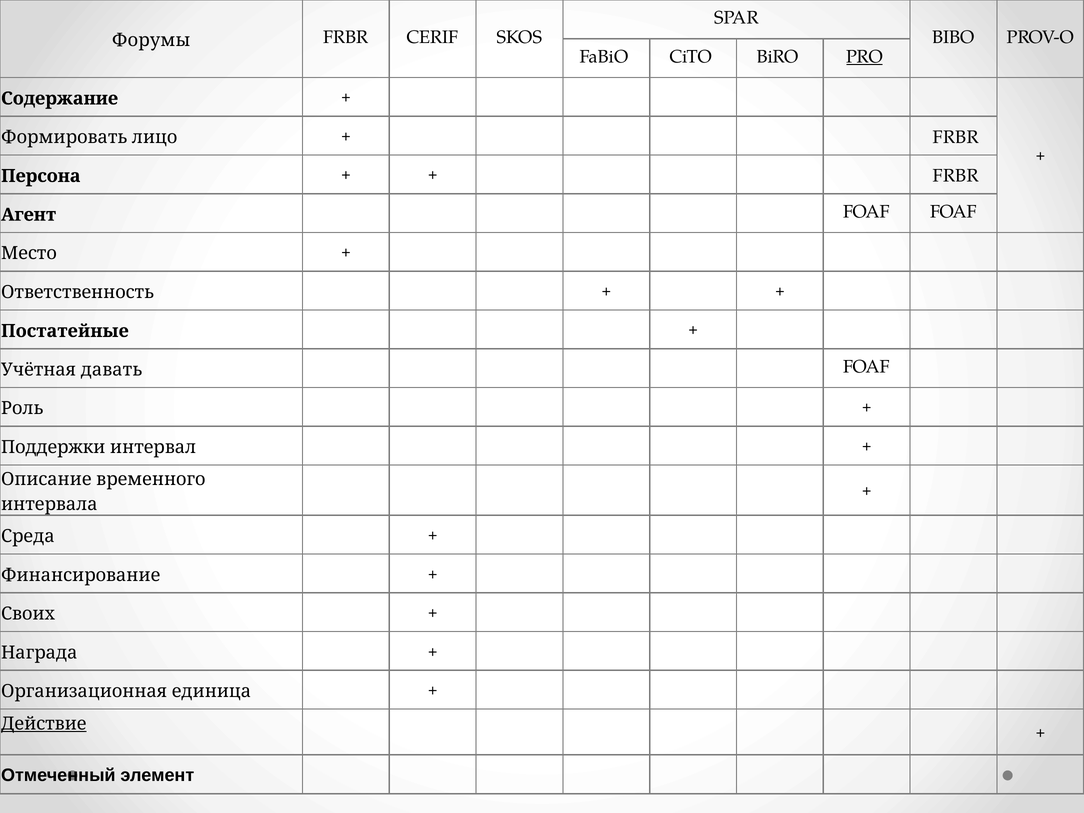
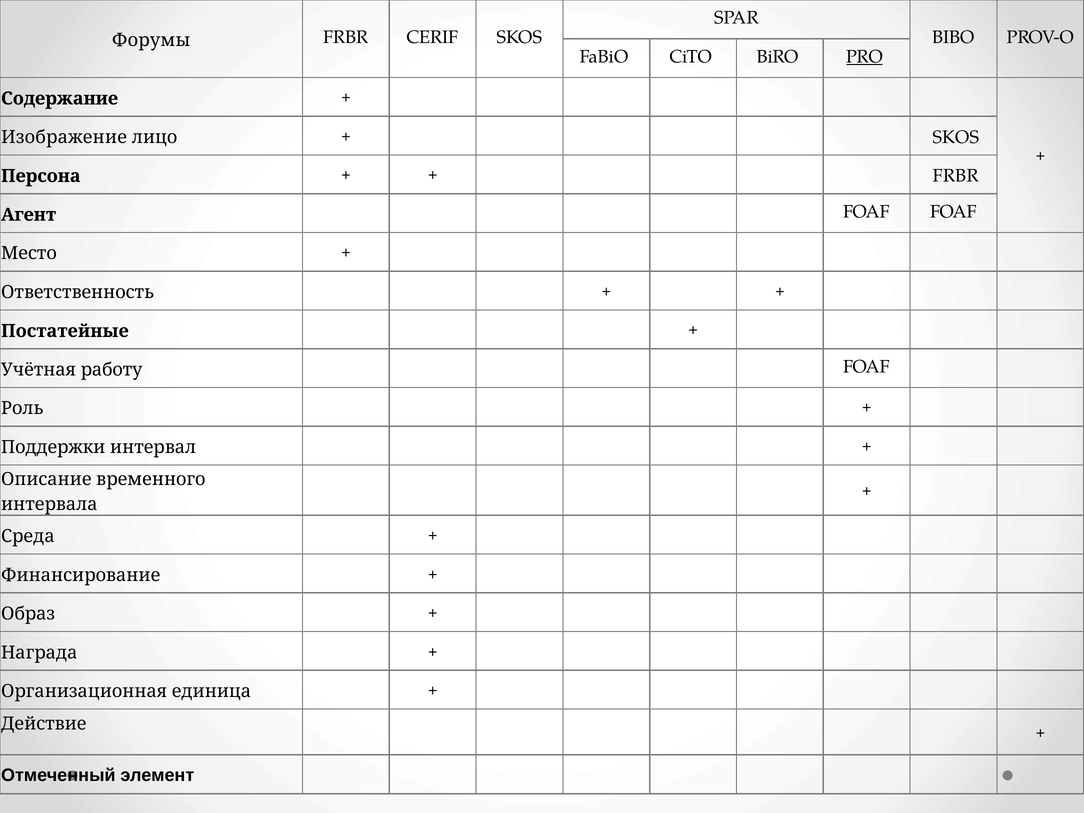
Формировать: Формировать -> Изображение
FRBR at (956, 137): FRBR -> SKOS
давать: давать -> работу
Своих: Своих -> Образ
Действие underline: present -> none
